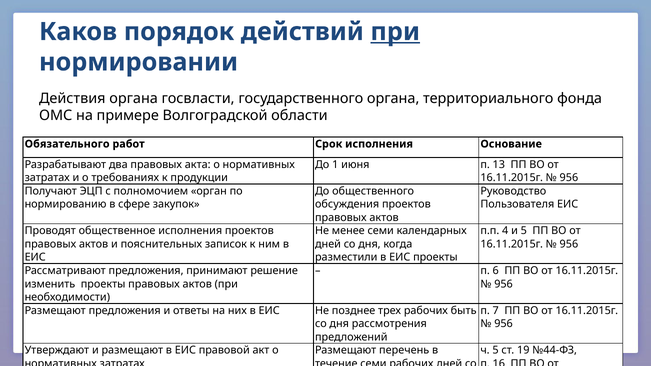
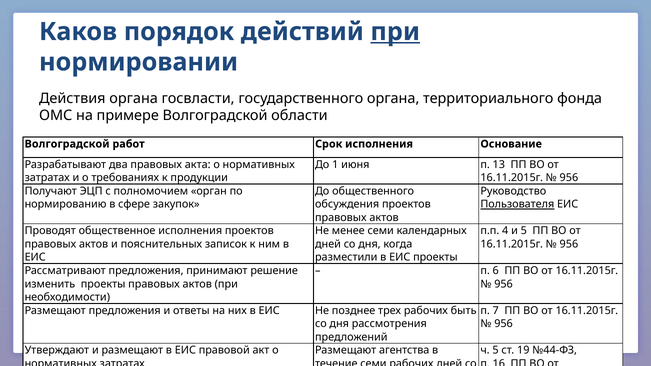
Обязательного at (67, 144): Обязательного -> Волгоградской
Пользователя underline: none -> present
перечень: перечень -> агентства
